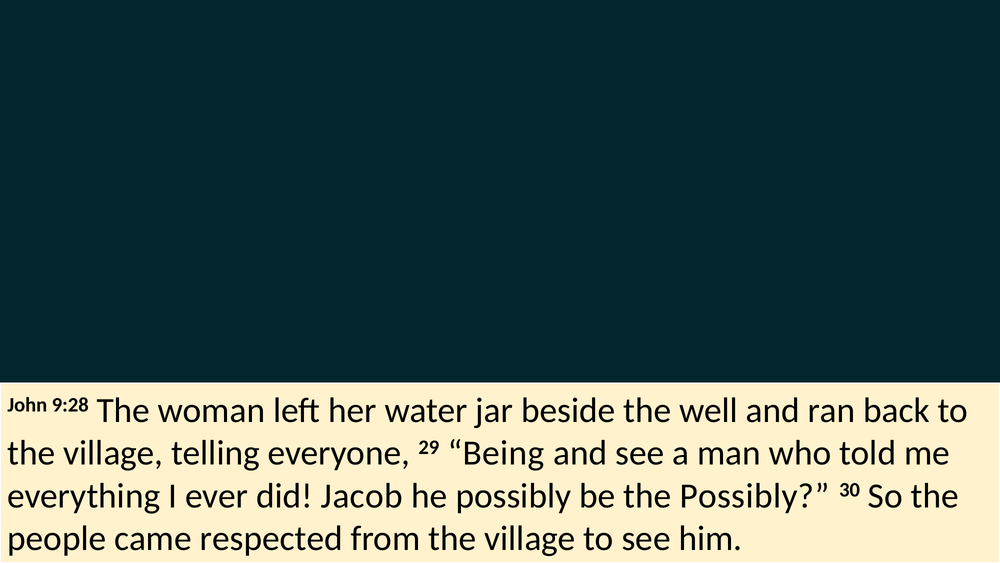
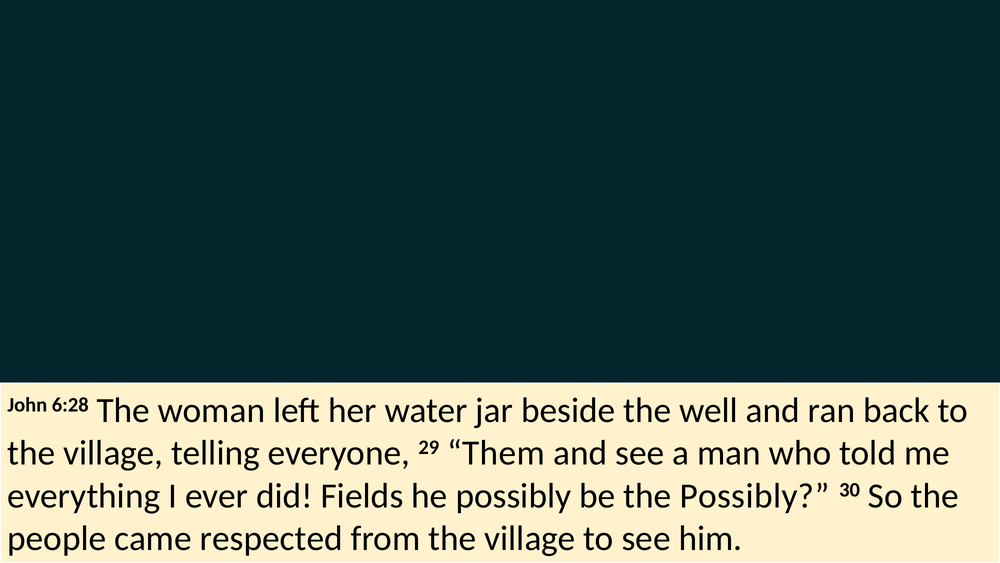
9:28: 9:28 -> 6:28
Being: Being -> Them
Jacob: Jacob -> Fields
